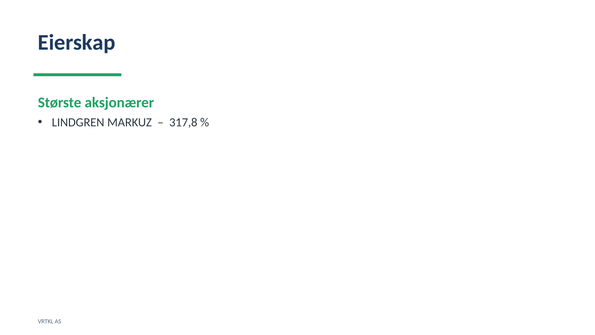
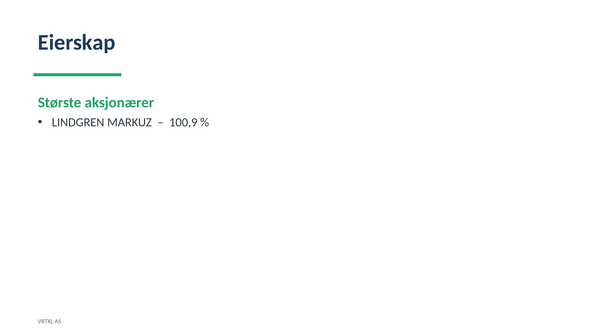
317,8: 317,8 -> 100,9
